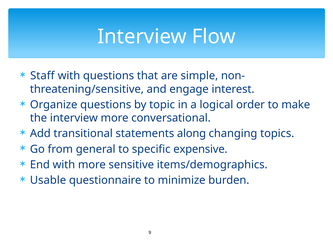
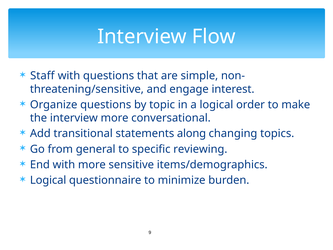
expensive: expensive -> reviewing
Usable at (48, 180): Usable -> Logical
